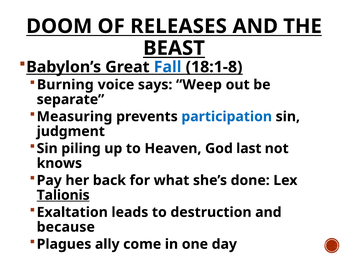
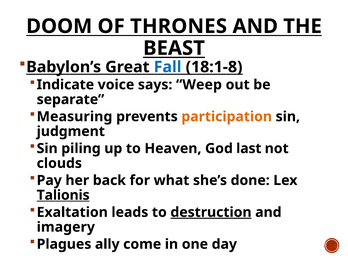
RELEASES: RELEASES -> THRONES
Burning: Burning -> Indicate
participation colour: blue -> orange
knows: knows -> clouds
destruction underline: none -> present
because: because -> imagery
